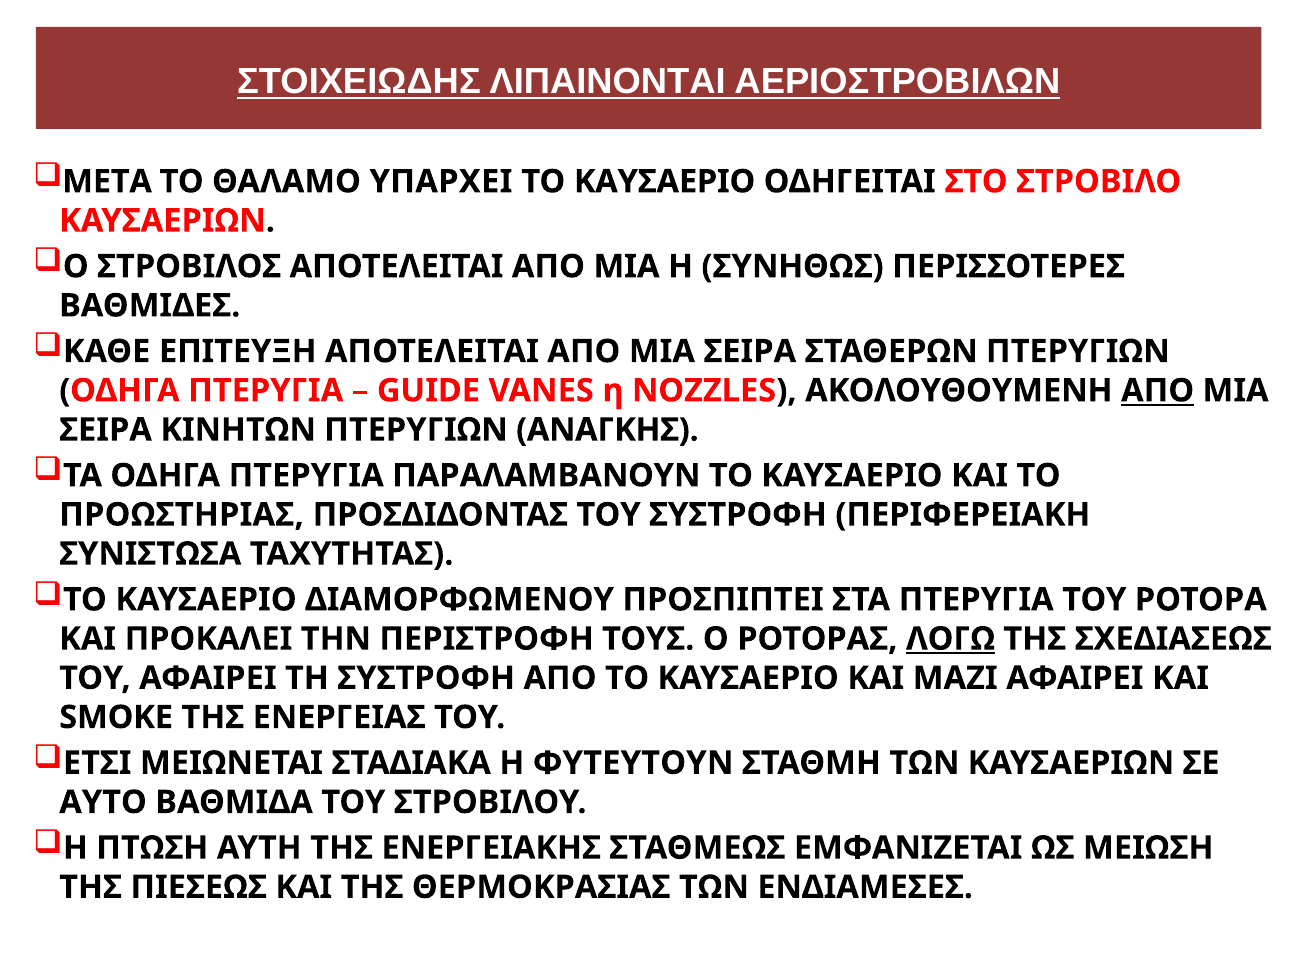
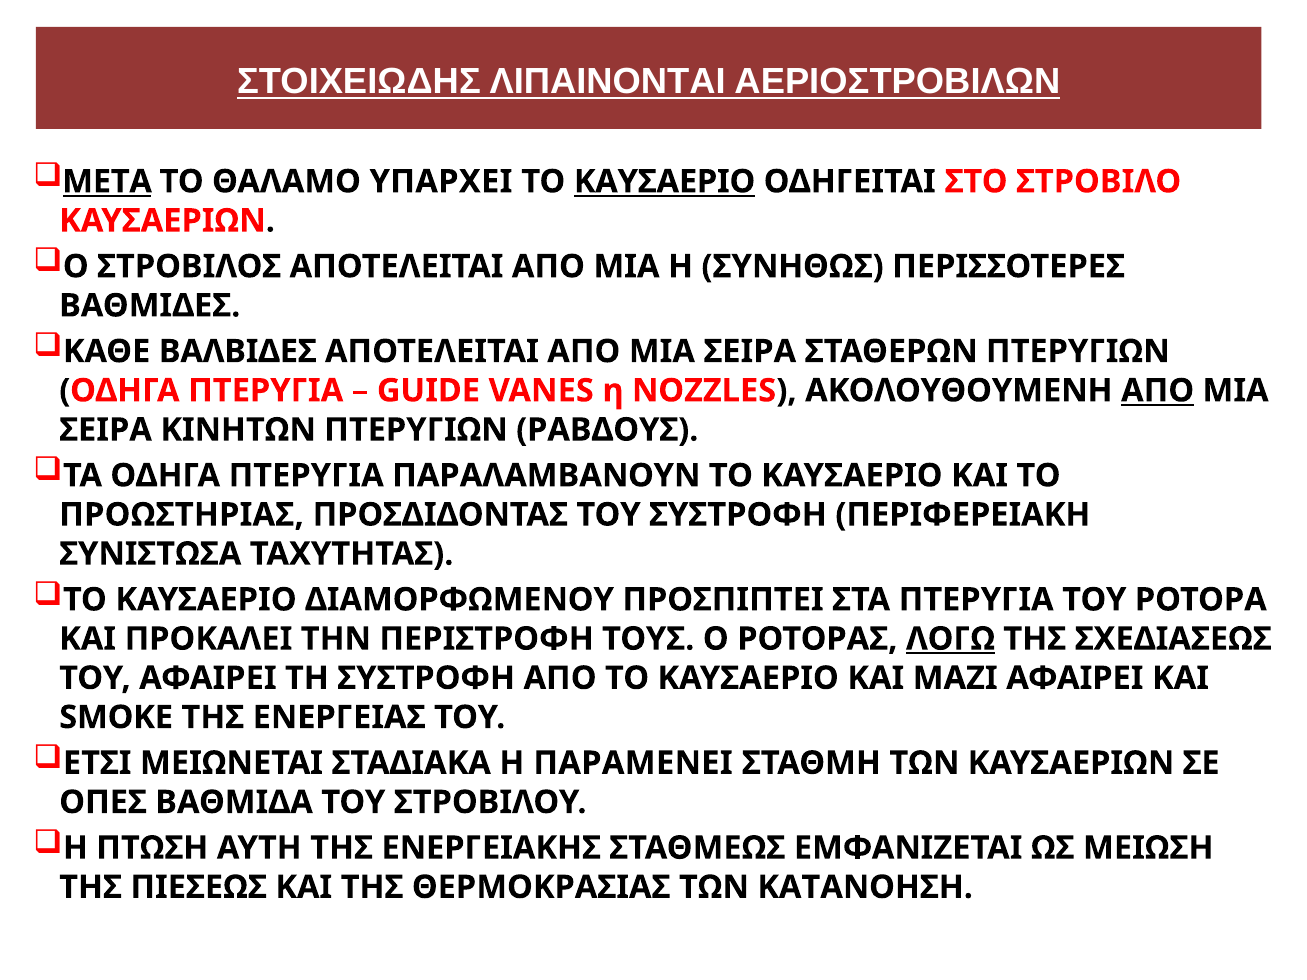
ΜΕΤΑ underline: none -> present
ΚΑΥΣΑΕΡΙΟ at (665, 182) underline: none -> present
ΕΠΙΤΕΥΞΗ: ΕΠΙΤΕΥΞΗ -> ΒΑΛΒΙΔΕΣ
ΑΝΑΓΚΗΣ: ΑΝΑΓΚΗΣ -> ΡΑΒΔΟΥΣ
ΦΥΤΕΥΤΟΥΝ: ΦΥΤΕΥΤΟΥΝ -> ΠΑΡΑΜΕΝΕΙ
ΑΥΤΟ: ΑΥΤΟ -> ΟΠΕΣ
ΕΝΔΙΑΜΕΣΕΣ: ΕΝΔΙΑΜΕΣΕΣ -> ΚΑΤΑΝΟΗΣΗ
